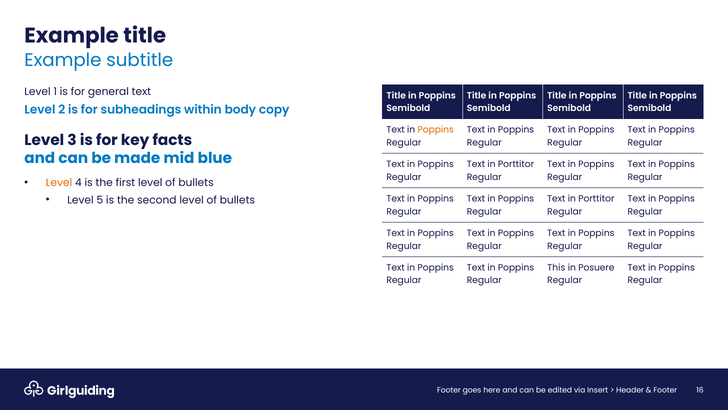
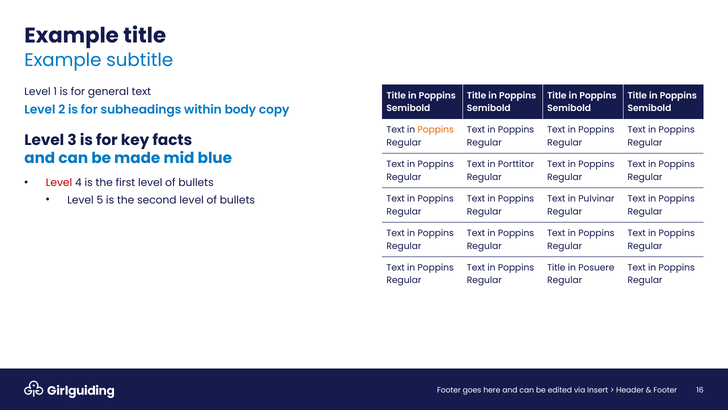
Level at (59, 182) colour: orange -> red
Porttitor at (596, 199): Porttitor -> Pulvinar
This at (556, 267): This -> Title
